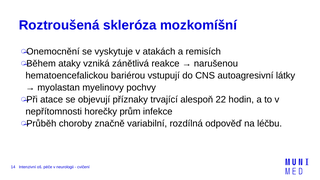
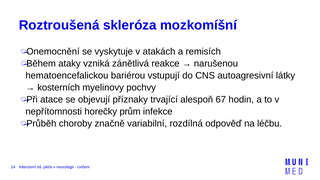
myolastan: myolastan -> kosterních
22: 22 -> 67
